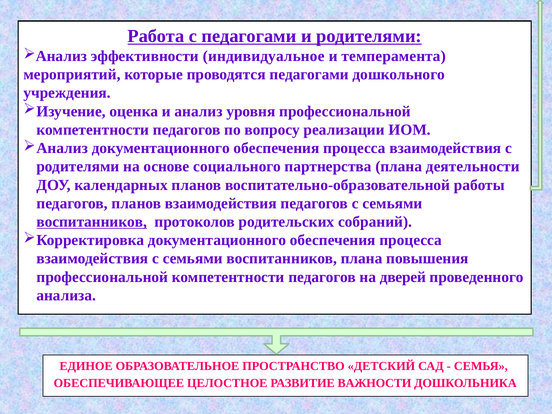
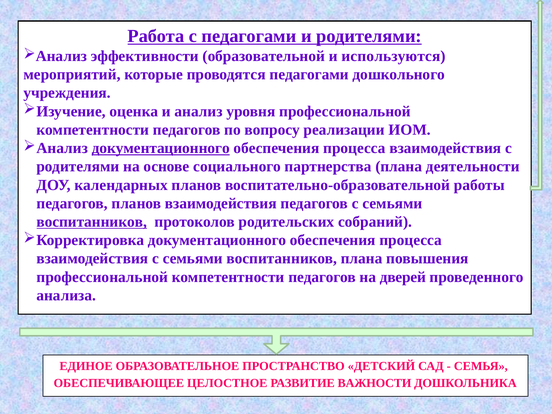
индивидуальное: индивидуальное -> образовательной
темперамента: темперамента -> используются
документационного at (161, 148) underline: none -> present
